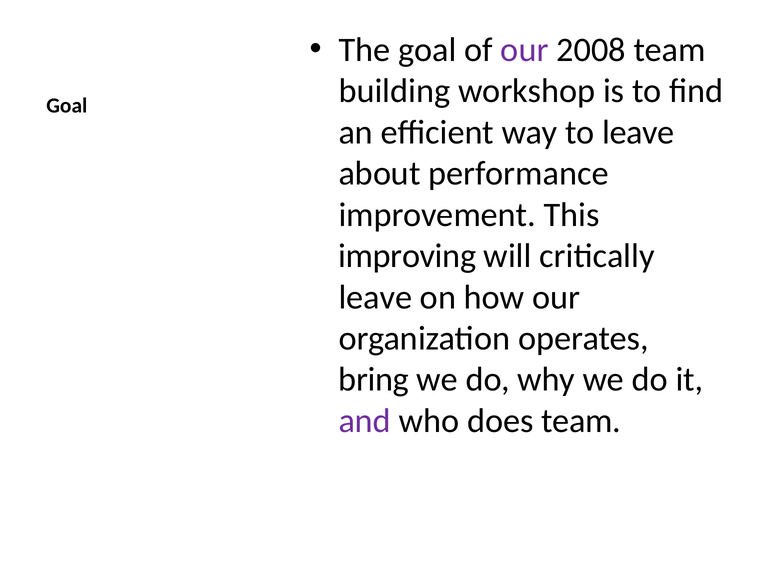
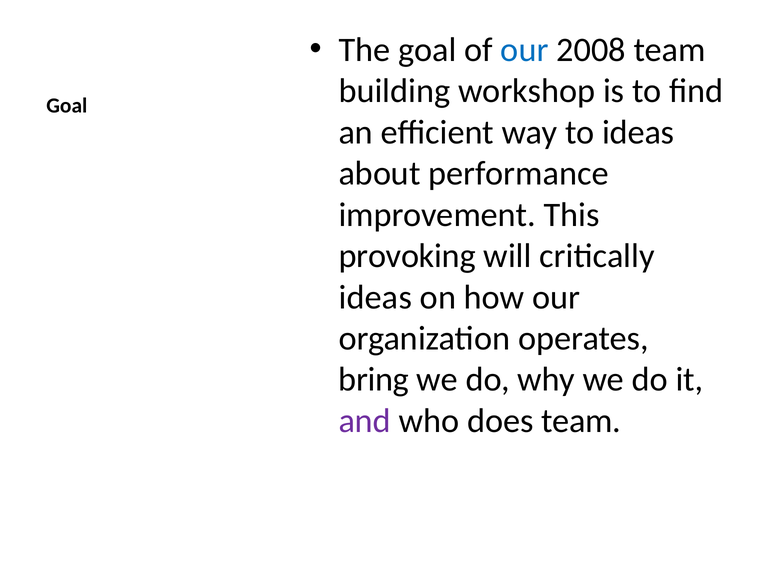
our at (525, 50) colour: purple -> blue
to leave: leave -> ideas
improving: improving -> provoking
leave at (375, 297): leave -> ideas
